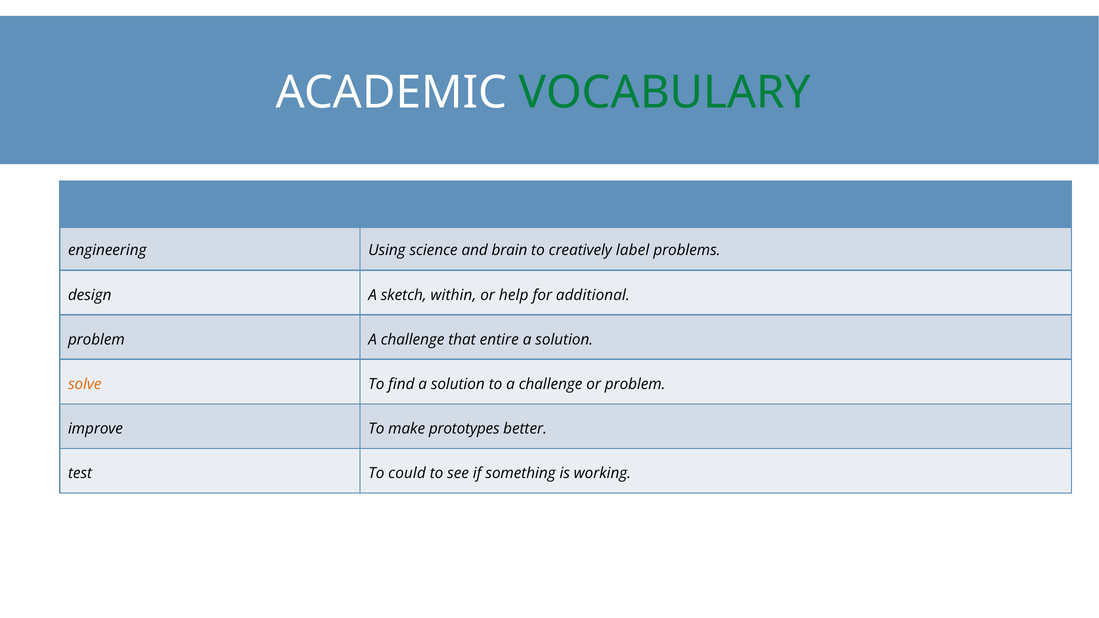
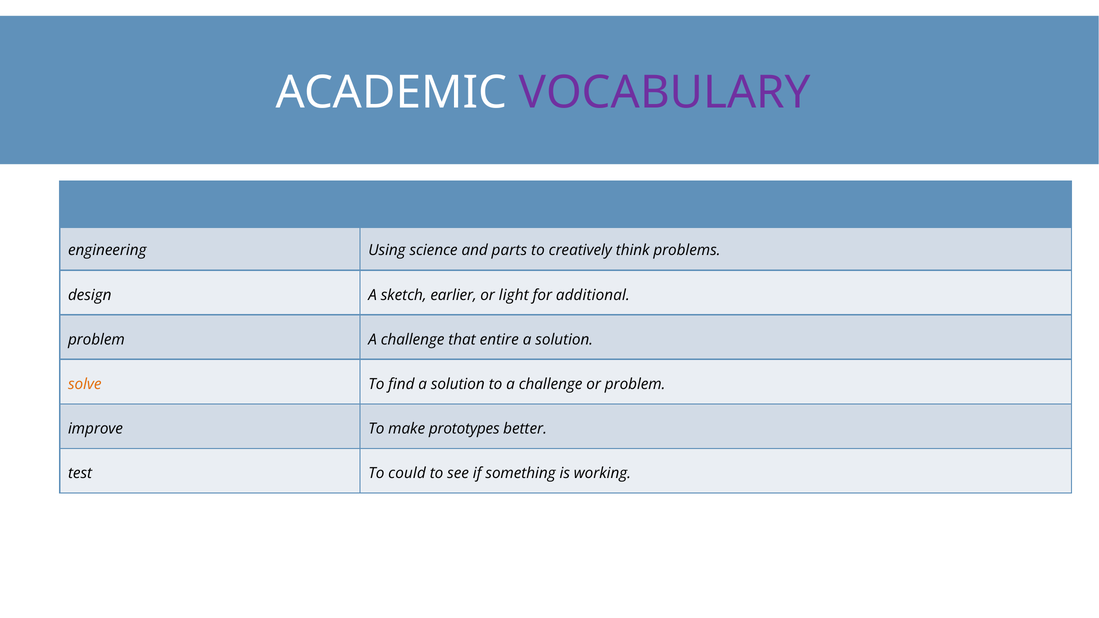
VOCABULARY colour: green -> purple
brain: brain -> parts
label: label -> think
within: within -> earlier
help: help -> light
